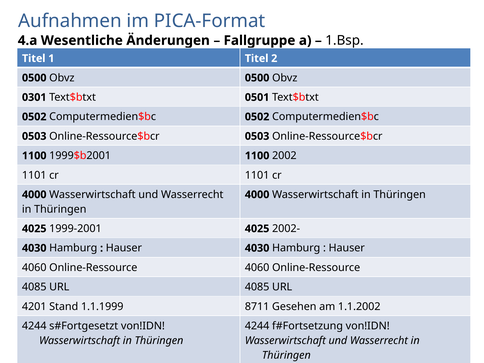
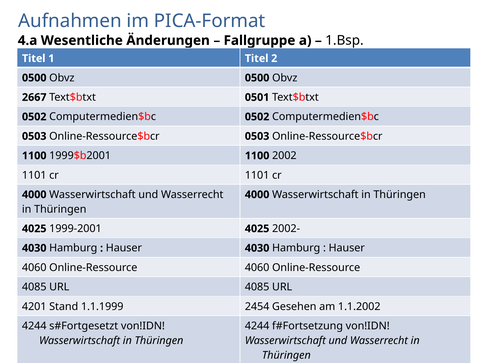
0301: 0301 -> 2667
8711: 8711 -> 2454
